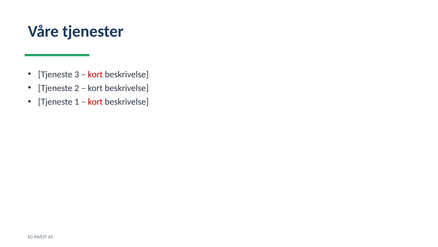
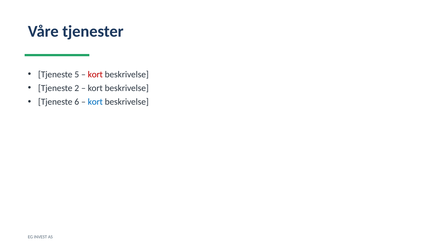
3: 3 -> 5
1: 1 -> 6
kort at (95, 102) colour: red -> blue
